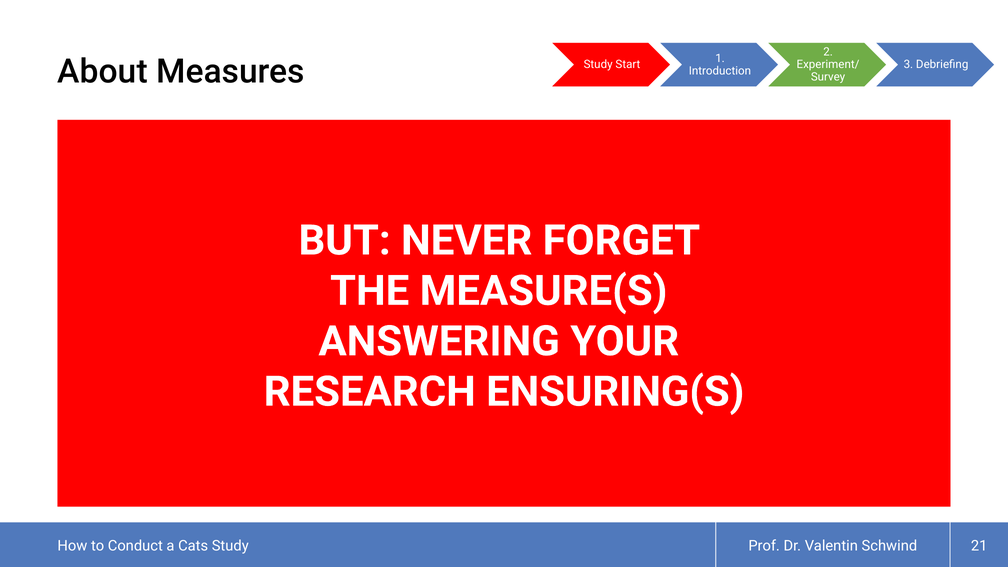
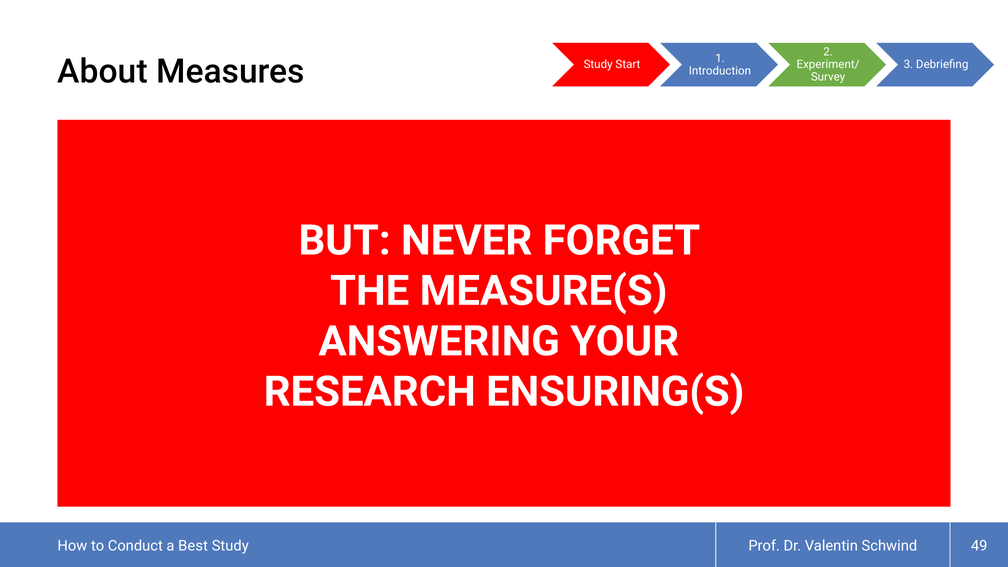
Cats: Cats -> Best
21: 21 -> 49
